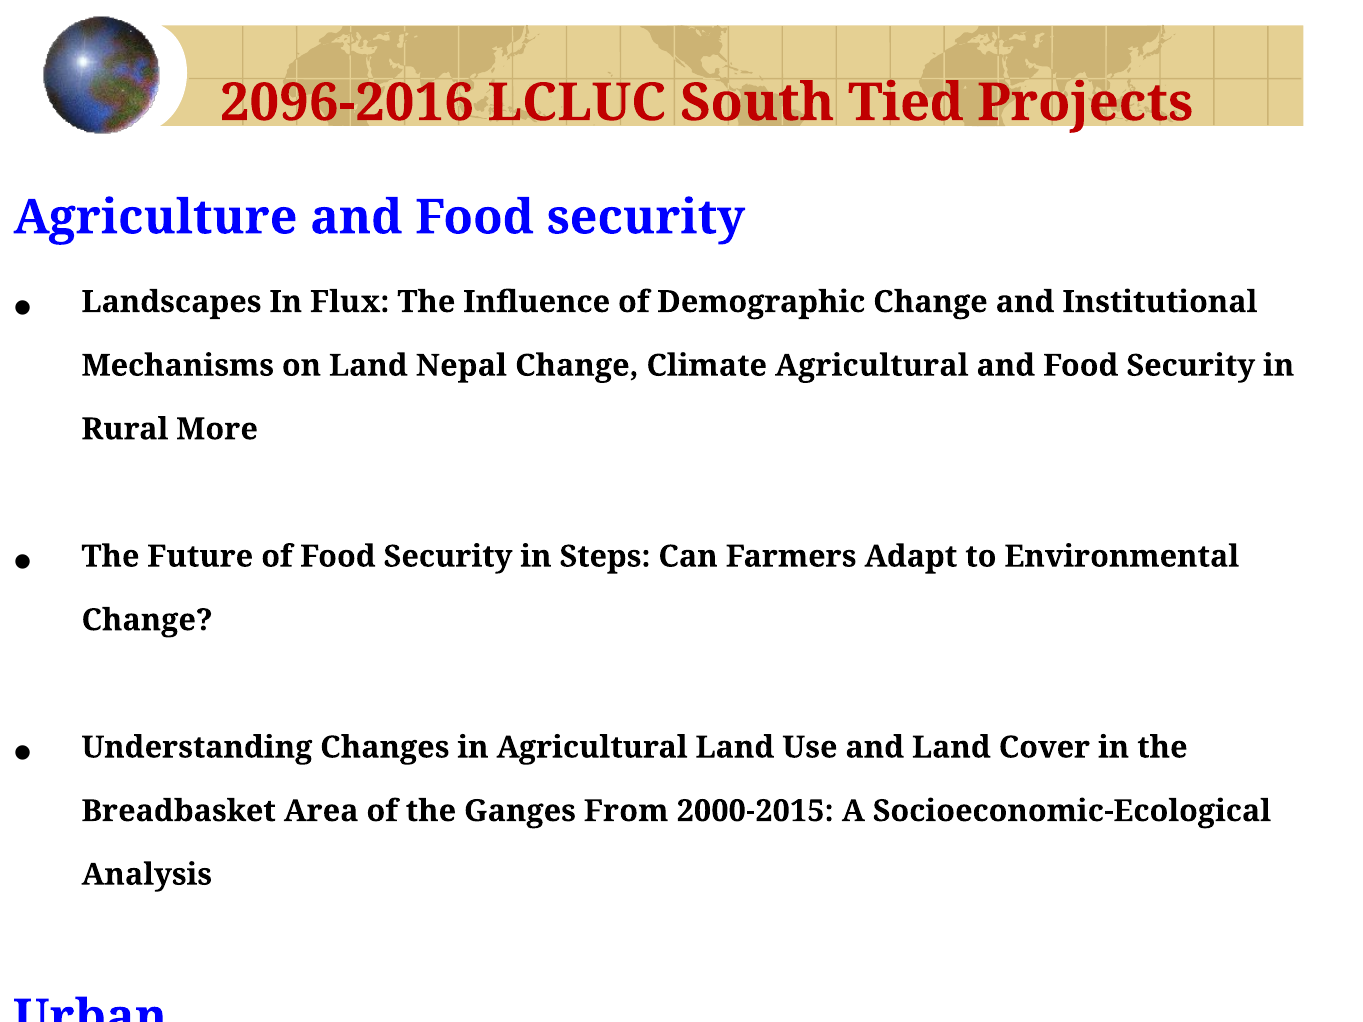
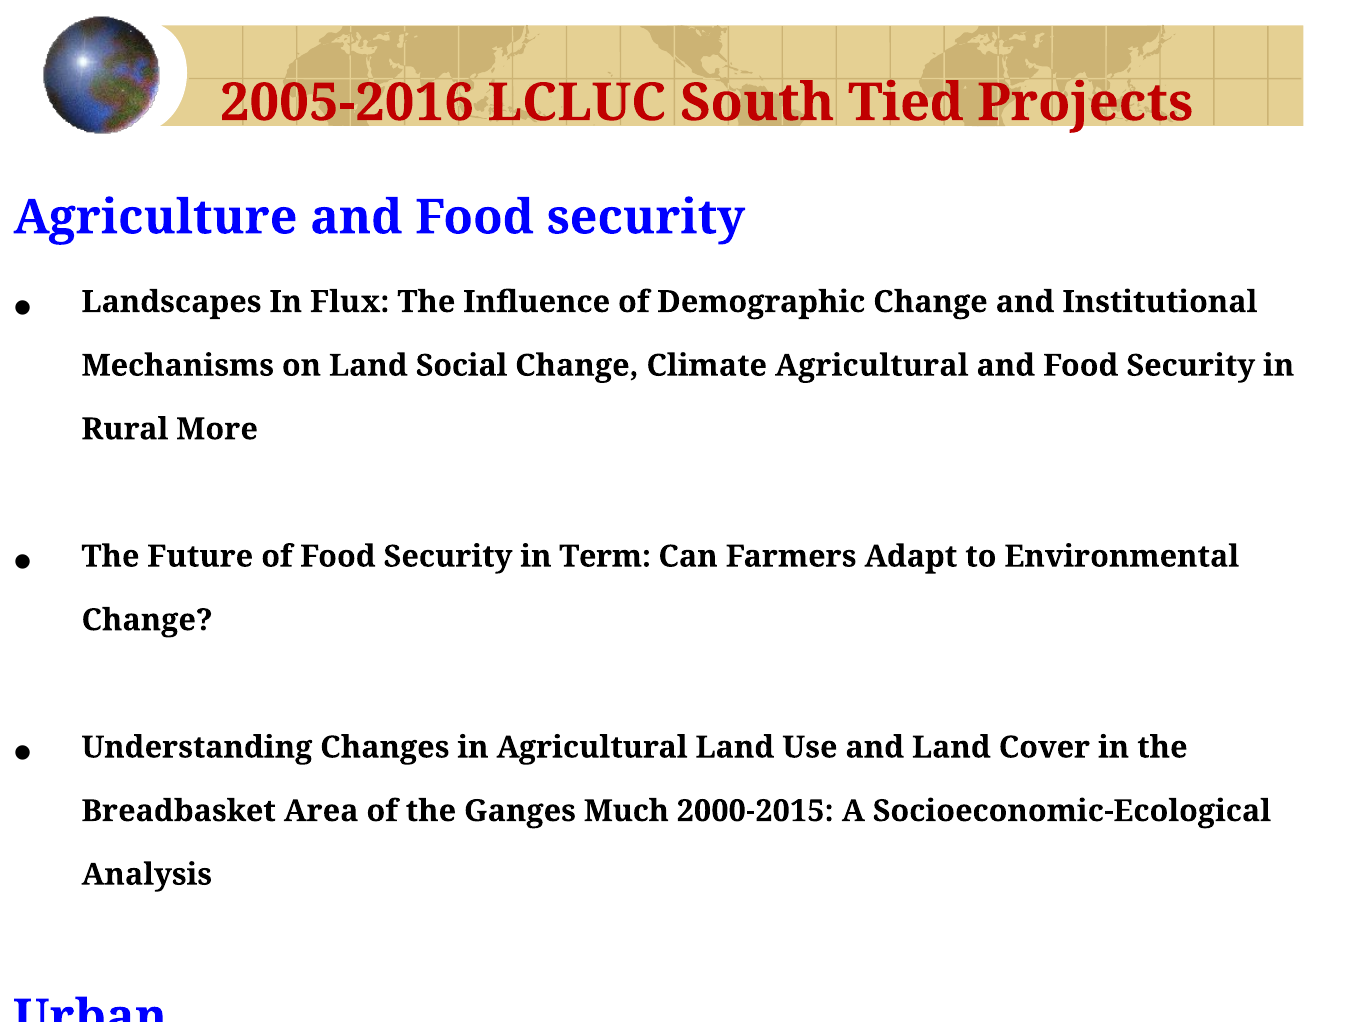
2096-2016: 2096-2016 -> 2005-2016
Land Nepal: Nepal -> Social
Steps: Steps -> Term
From: From -> Much
